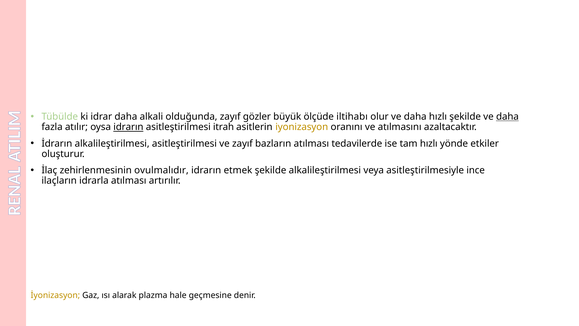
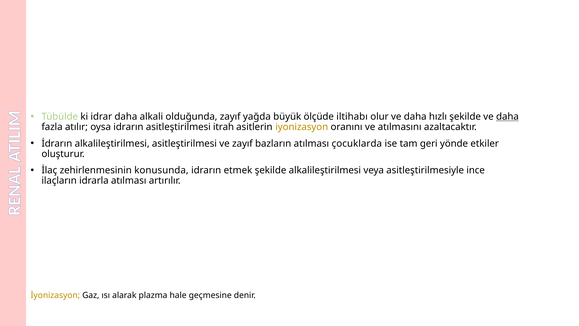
gözler: gözler -> yağda
idrarın at (128, 127) underline: present -> none
tedavilerde: tedavilerde -> çocuklarda
tam hızlı: hızlı -> geri
ovulmalıdır: ovulmalıdır -> konusunda
